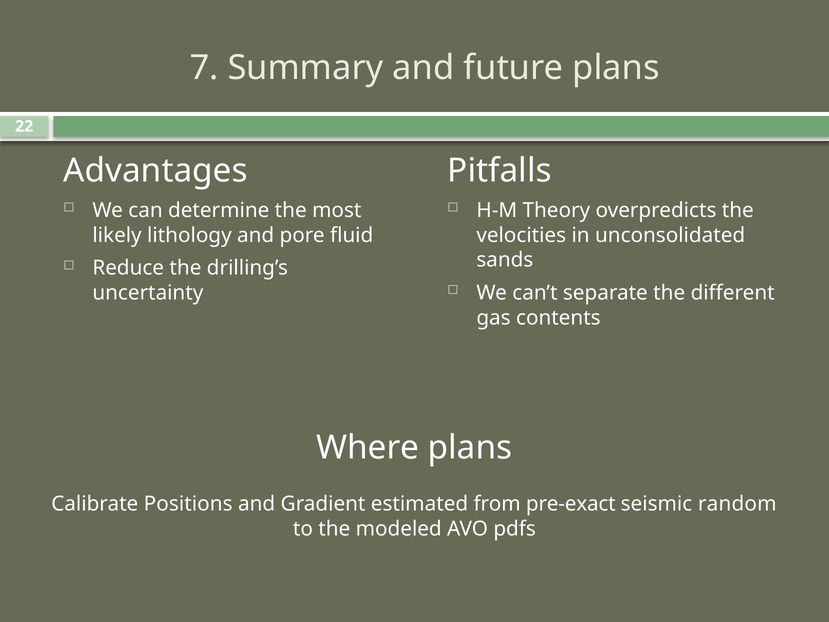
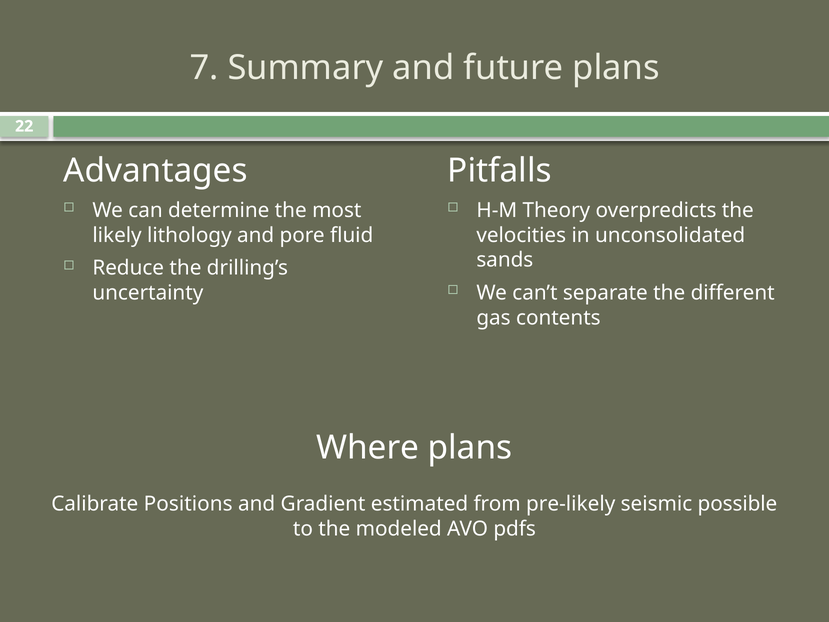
pre-exact: pre-exact -> pre-likely
random: random -> possible
